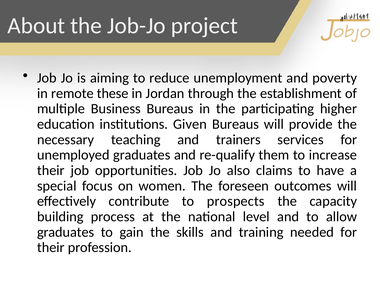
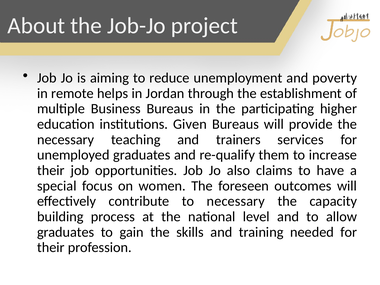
these: these -> helps
to prospects: prospects -> necessary
